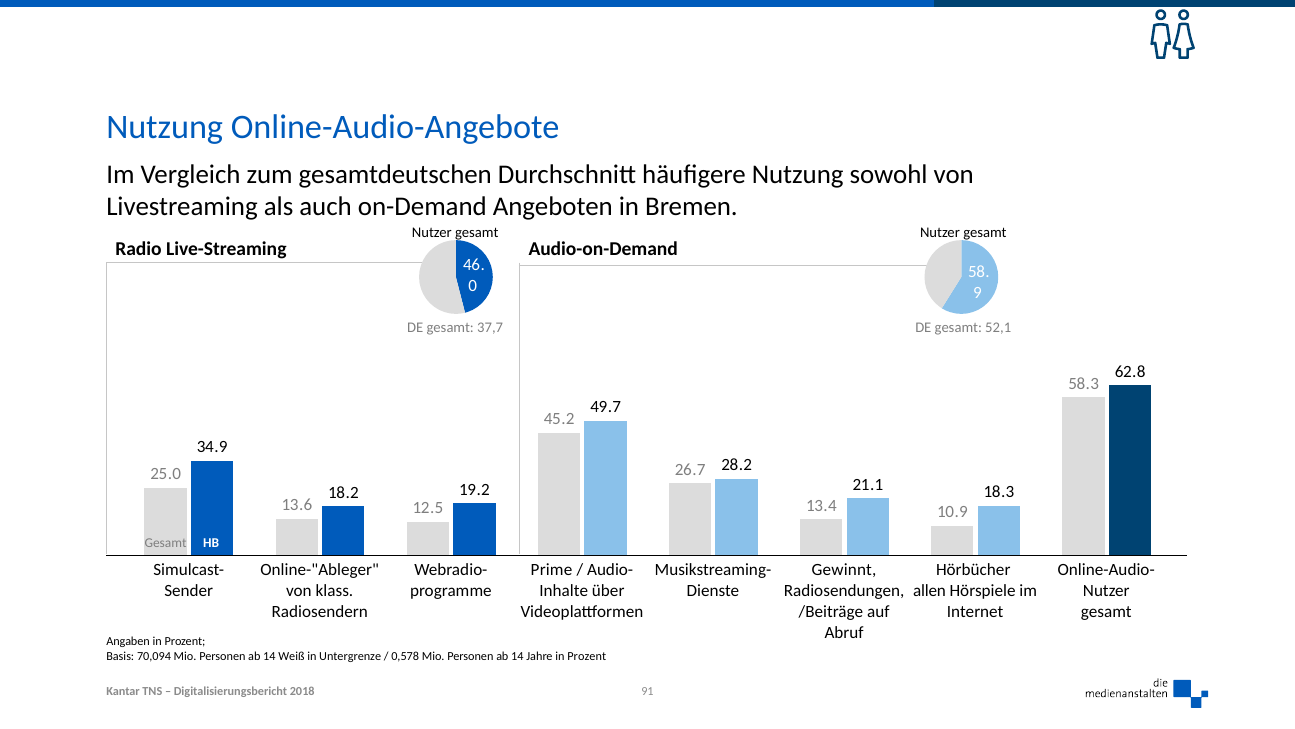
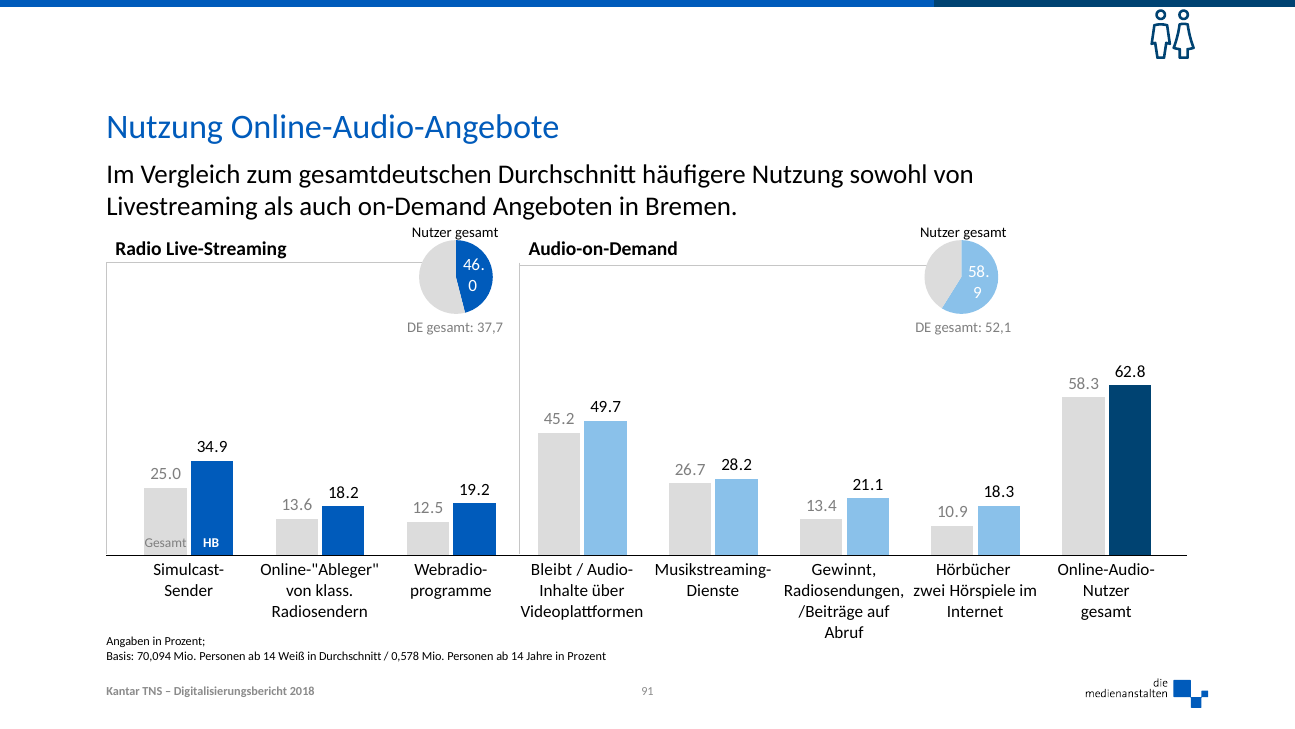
Prime: Prime -> Bleibt
allen: allen -> zwei
in Untergrenze: Untergrenze -> Durchschnitt
